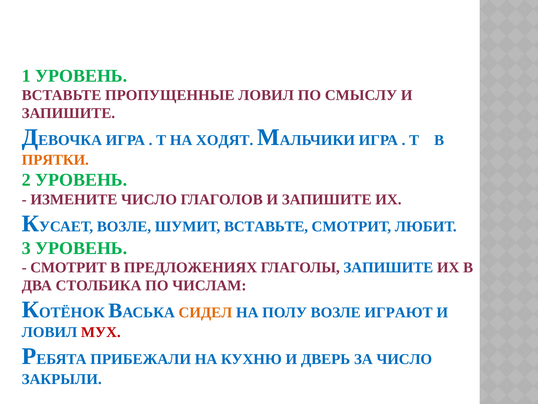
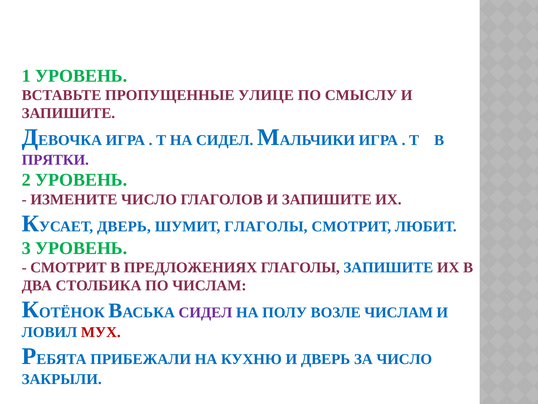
ПРОПУЩЕННЫЕ ЛОВИЛ: ЛОВИЛ -> УЛИЦЕ
НА ХОДЯТ: ХОДЯТ -> СИДЕЛ
ПРЯТКИ colour: orange -> purple
ВОЗЛЕ at (124, 226): ВОЗЛЕ -> ДВЕРЬ
ШУМИТ ВСТАВЬТЕ: ВСТАВЬТЕ -> ГЛАГОЛЫ
СИДЕЛ at (205, 312) colour: orange -> purple
ВОЗЛЕ ИГРАЮТ: ИГРАЮТ -> ЧИСЛАМ
